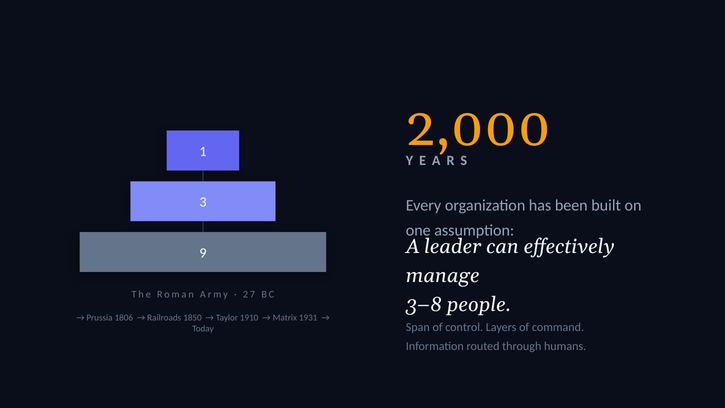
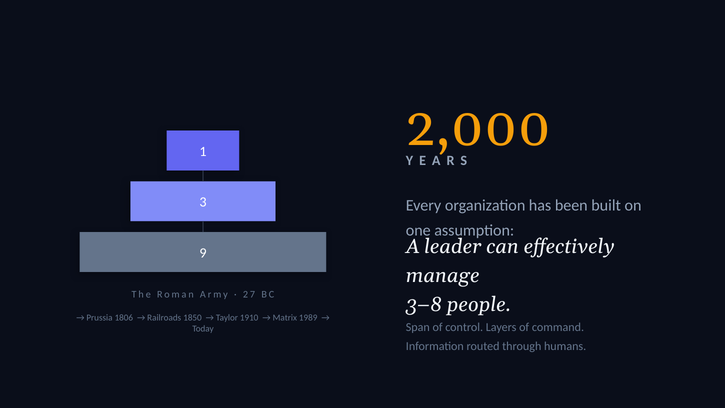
1931: 1931 -> 1989
